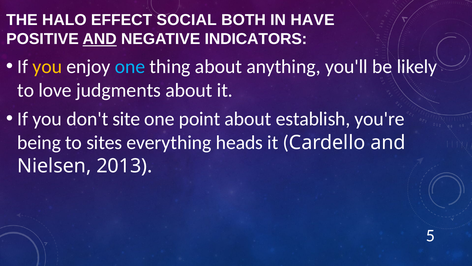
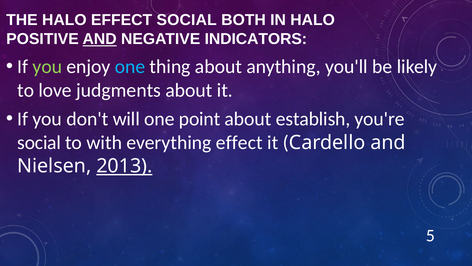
IN HAVE: HAVE -> HALO
you at (47, 67) colour: yellow -> light green
site: site -> will
being at (39, 142): being -> social
sites: sites -> with
everything heads: heads -> effect
2013 underline: none -> present
